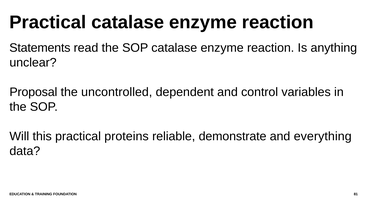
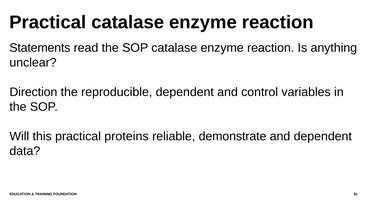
Proposal: Proposal -> Direction
uncontrolled: uncontrolled -> reproducible
and everything: everything -> dependent
